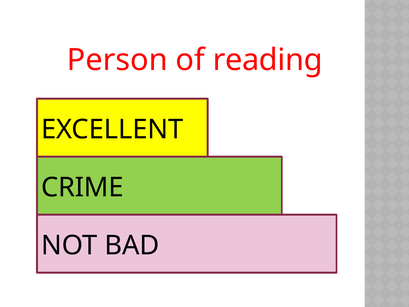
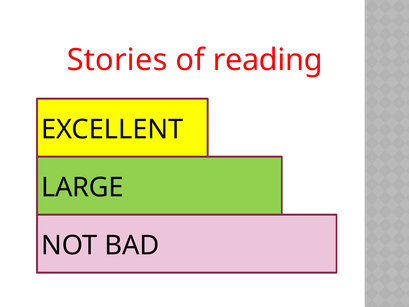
Person: Person -> Stories
CRIME: CRIME -> LARGE
